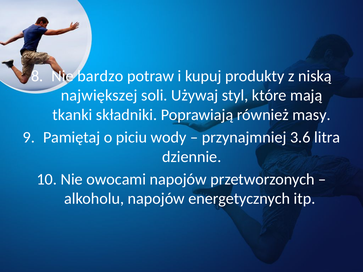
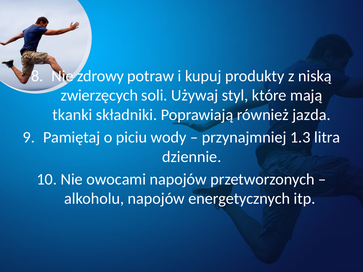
bardzo: bardzo -> zdrowy
największej: największej -> zwierzęcych
masy: masy -> jazda
3.6: 3.6 -> 1.3
